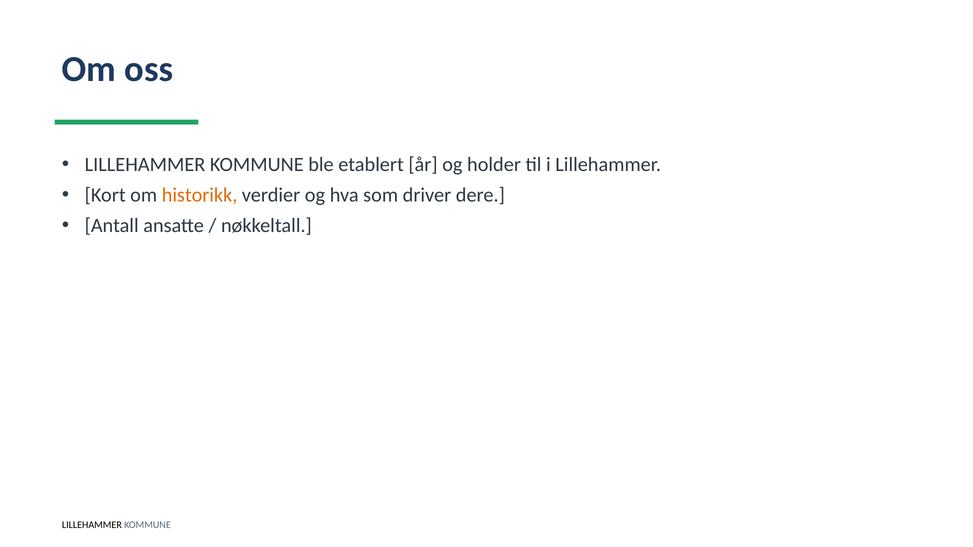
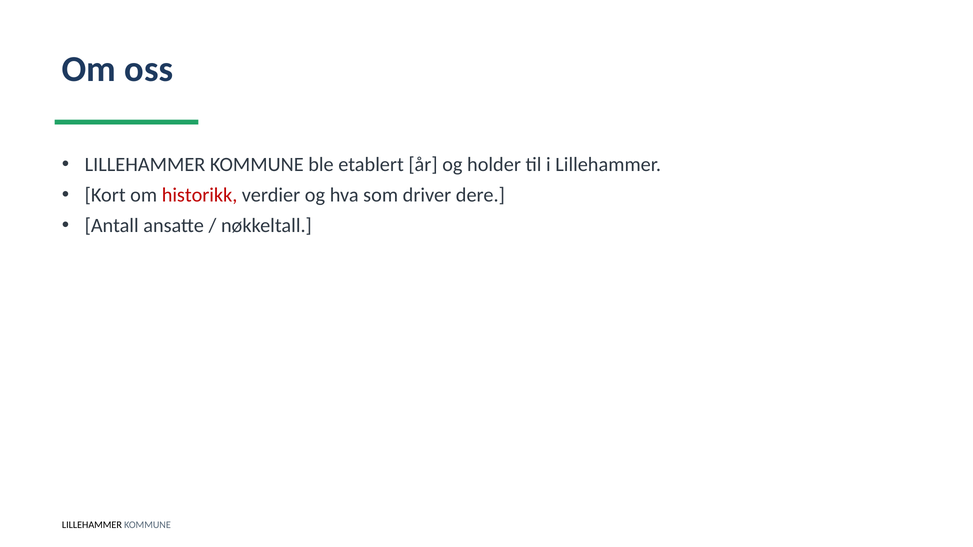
historikk colour: orange -> red
